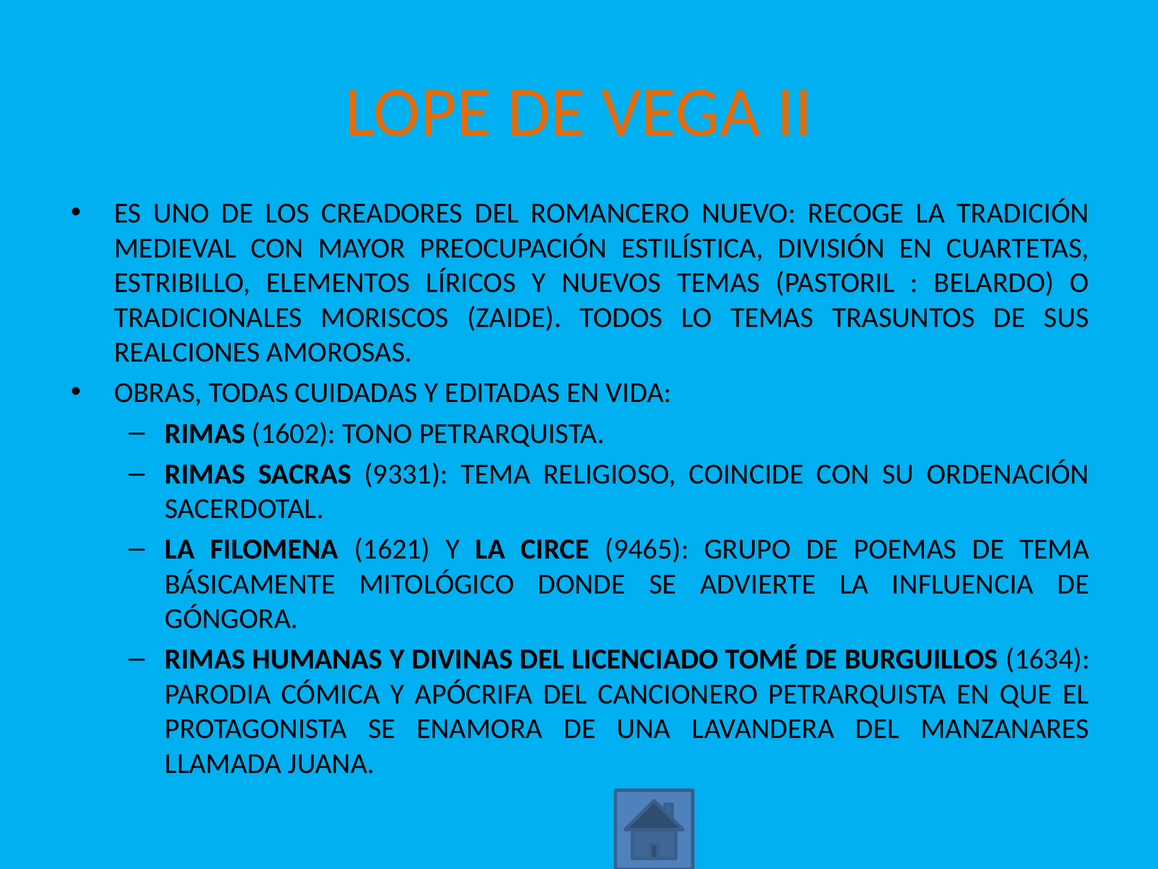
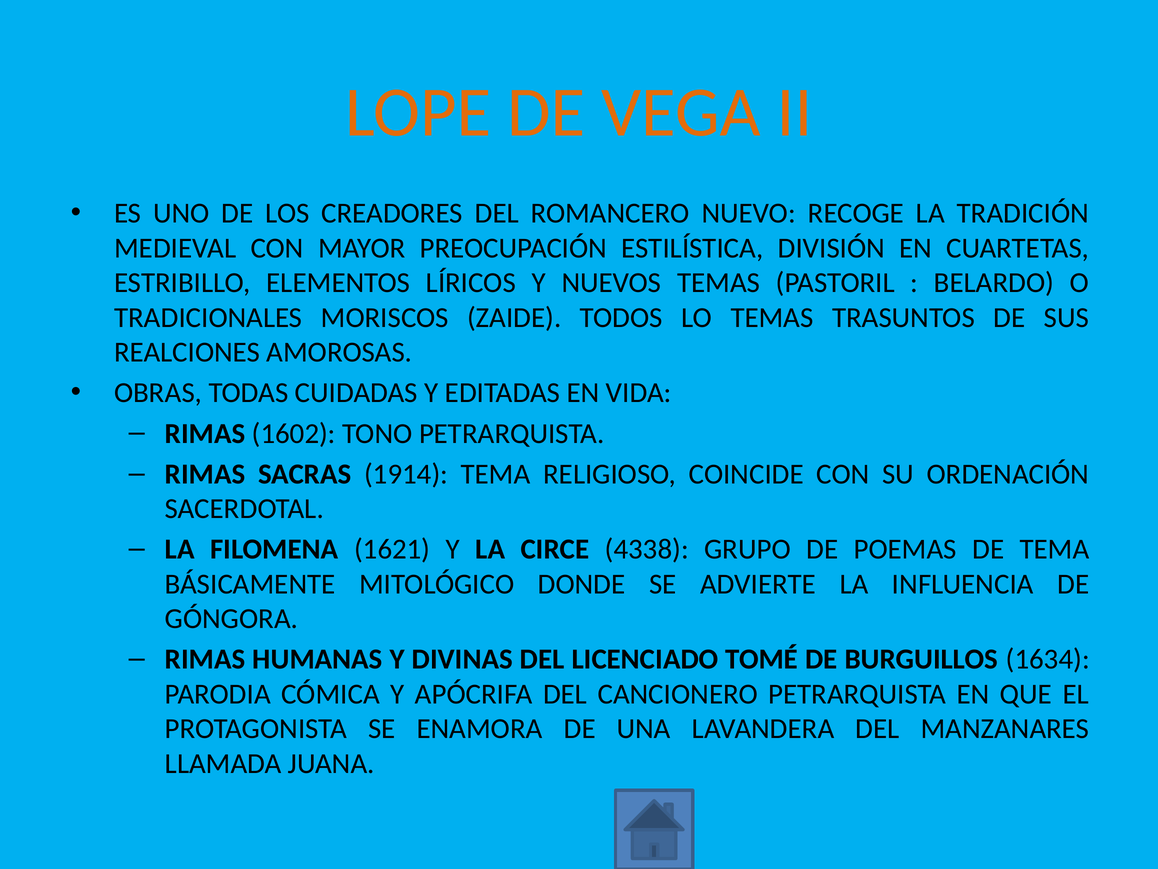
9331: 9331 -> 1914
9465: 9465 -> 4338
